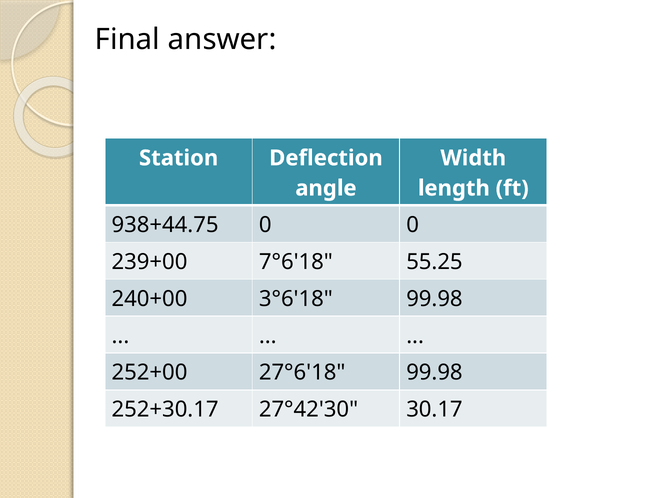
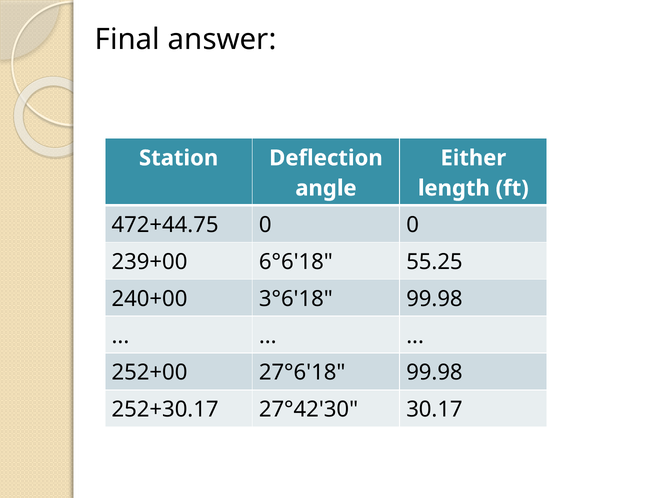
Width: Width -> Either
938+44.75: 938+44.75 -> 472+44.75
7°6'18: 7°6'18 -> 6°6'18
